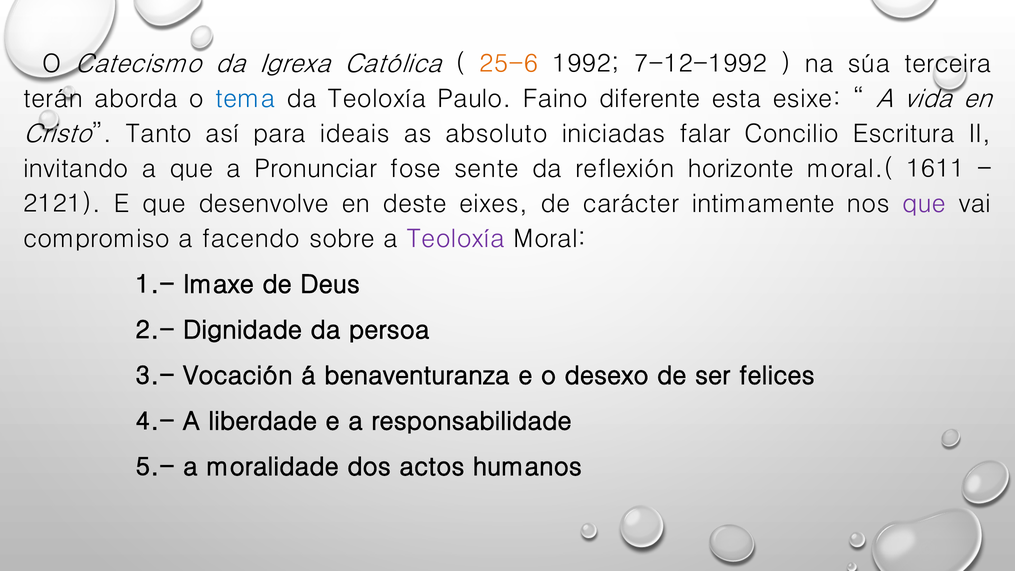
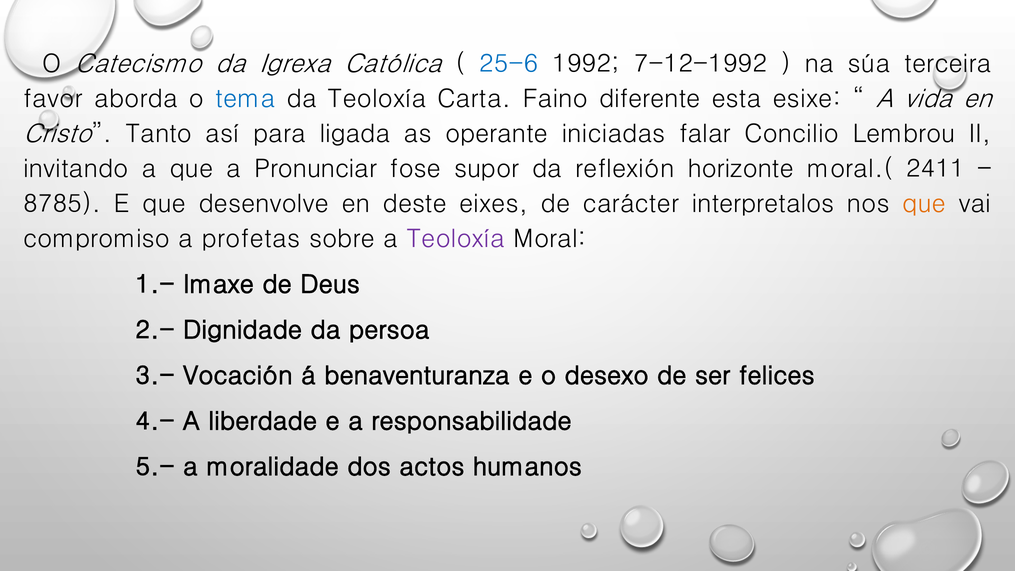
25-6 colour: orange -> blue
terán: terán -> favor
Paulo: Paulo -> Carta
ideais: ideais -> ligada
absoluto: absoluto -> operante
Escritura: Escritura -> Lembrou
sente: sente -> supor
1611: 1611 -> 2411
2121: 2121 -> 8785
intimamente: intimamente -> interpretalos
que at (924, 204) colour: purple -> orange
facendo: facendo -> profetas
